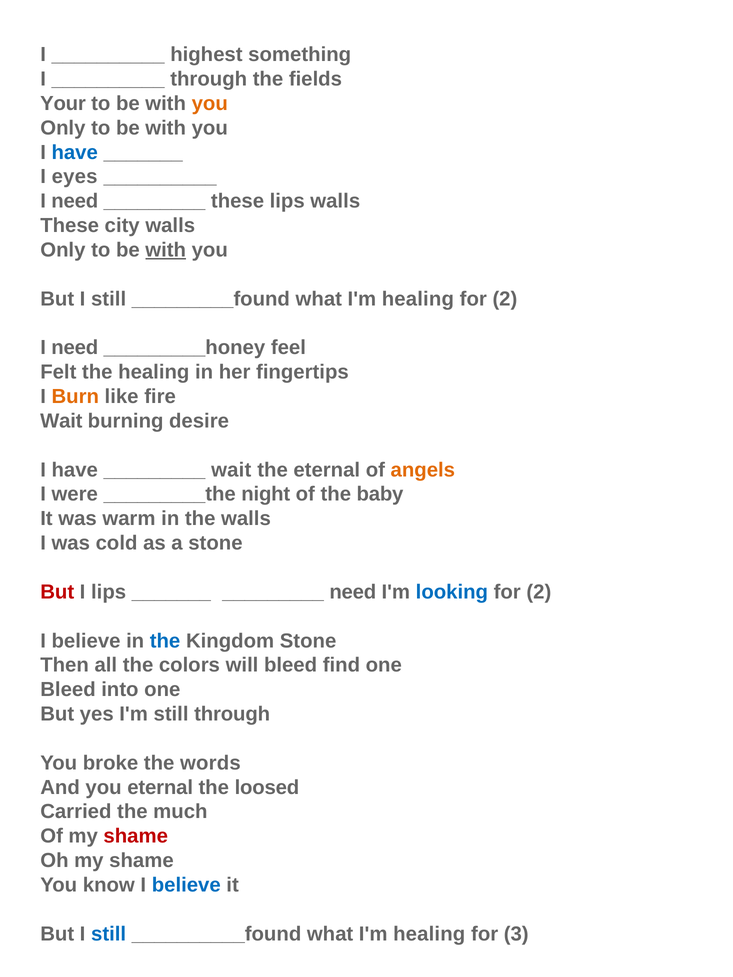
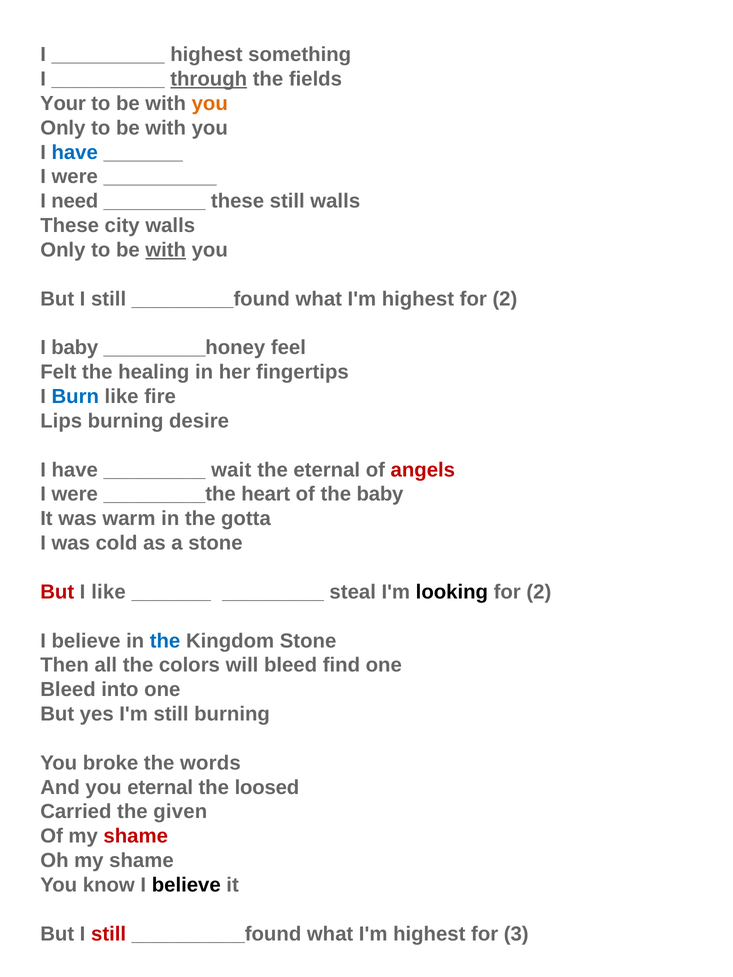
through at (209, 79) underline: none -> present
eyes at (75, 177): eyes -> were
these lips: lips -> still
_________found what I'm healing: healing -> highest
need at (75, 348): need -> baby
Burn colour: orange -> blue
Wait at (61, 421): Wait -> Lips
angels colour: orange -> red
night: night -> heart
the walls: walls -> gotta
I lips: lips -> like
need at (353, 592): need -> steal
looking colour: blue -> black
still through: through -> burning
much: much -> given
believe at (186, 885) colour: blue -> black
still at (109, 934) colour: blue -> red
__________found what I'm healing: healing -> highest
